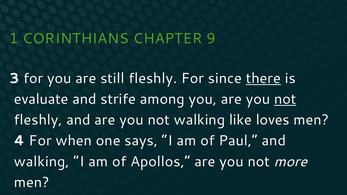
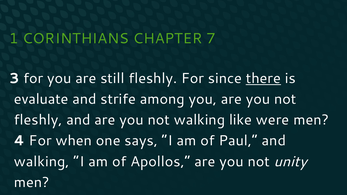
9: 9 -> 7
not at (285, 99) underline: present -> none
loves: loves -> were
more: more -> unity
